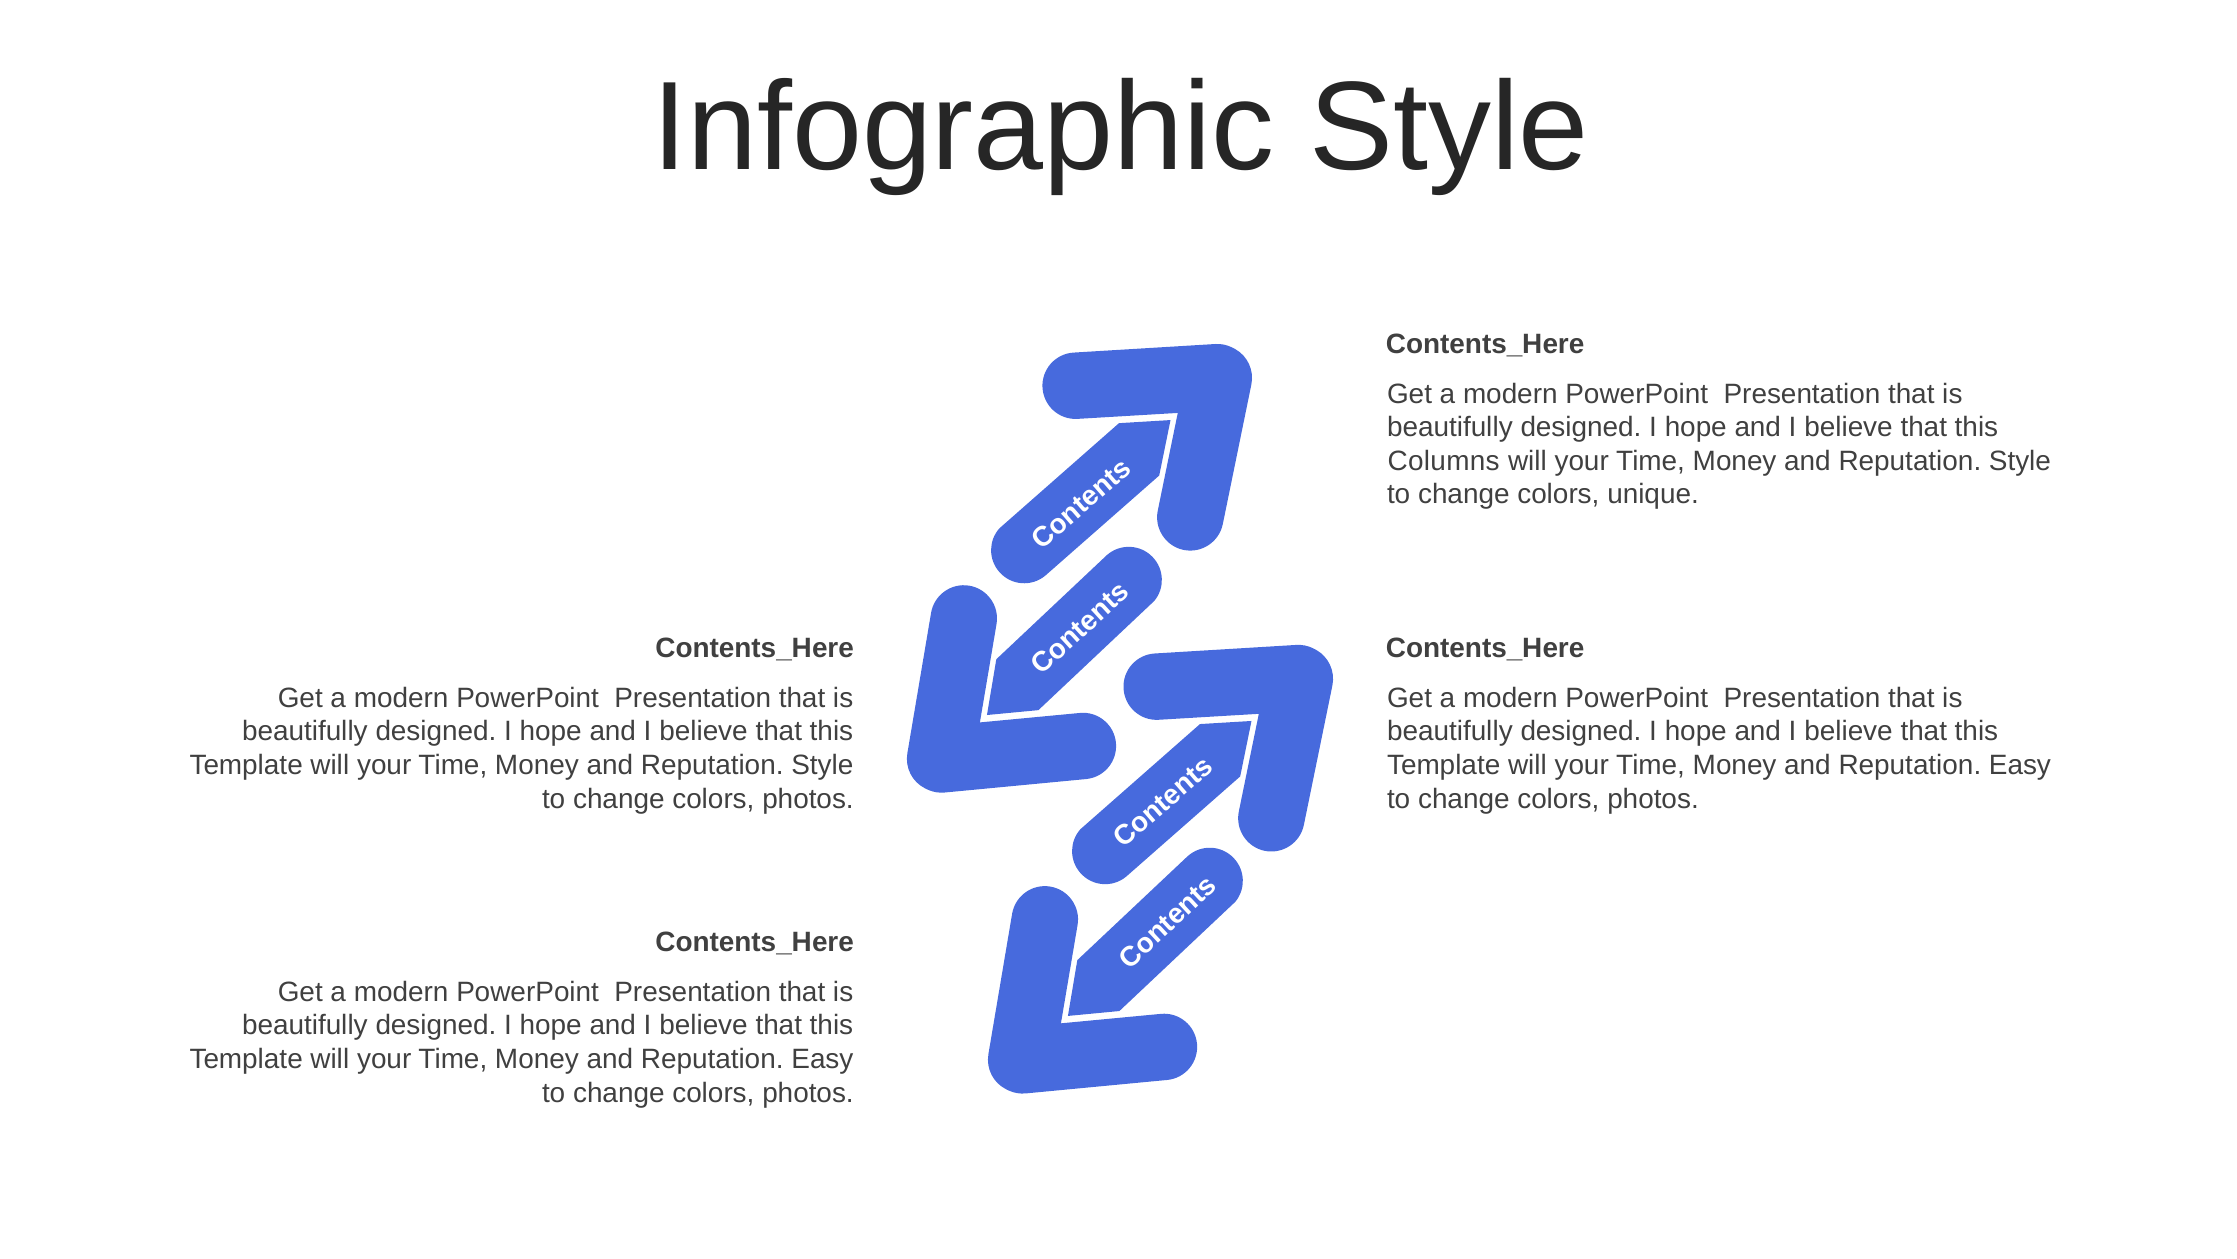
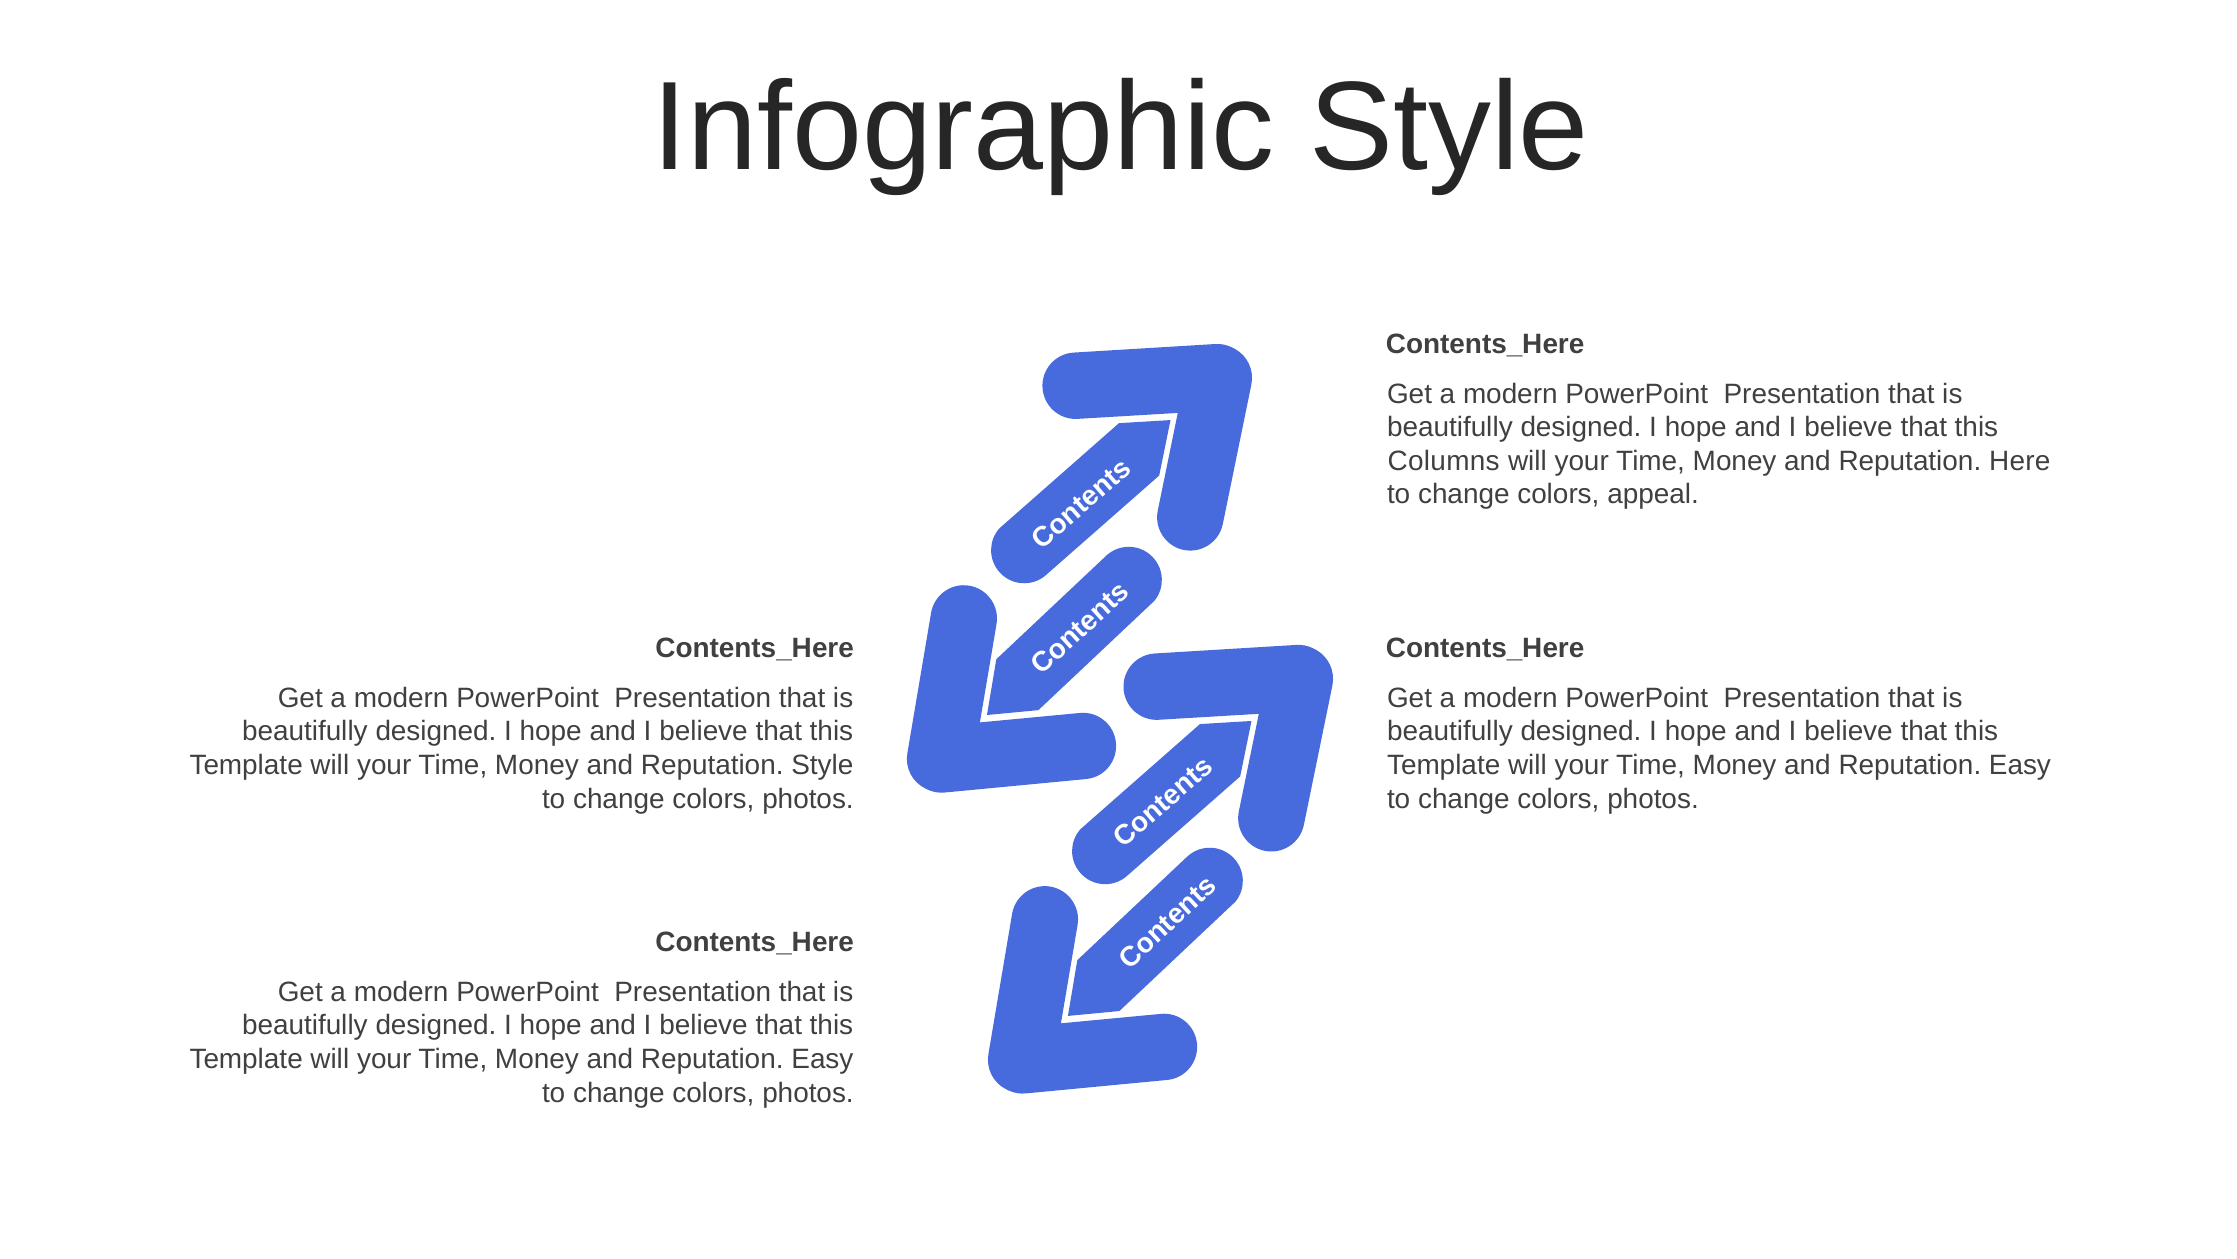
Style at (2020, 461): Style -> Here
unique: unique -> appeal
